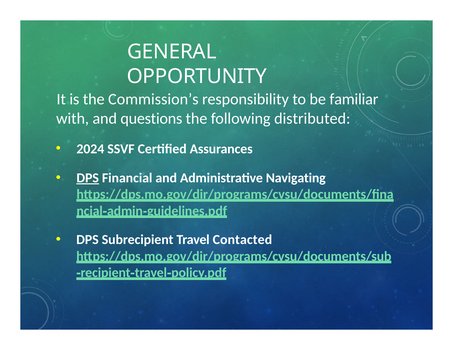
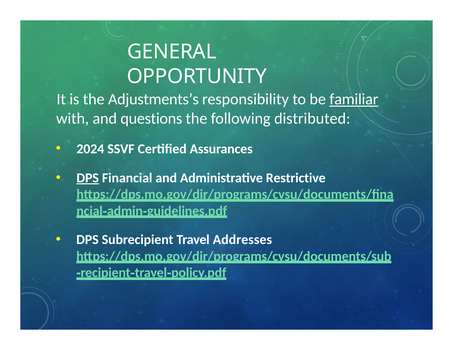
Commission’s: Commission’s -> Adjustments’s
familiar underline: none -> present
Navigating: Navigating -> Restrictive
Contacted: Contacted -> Addresses
